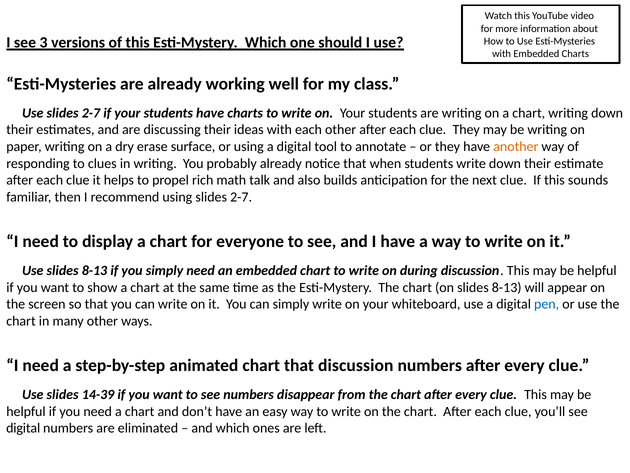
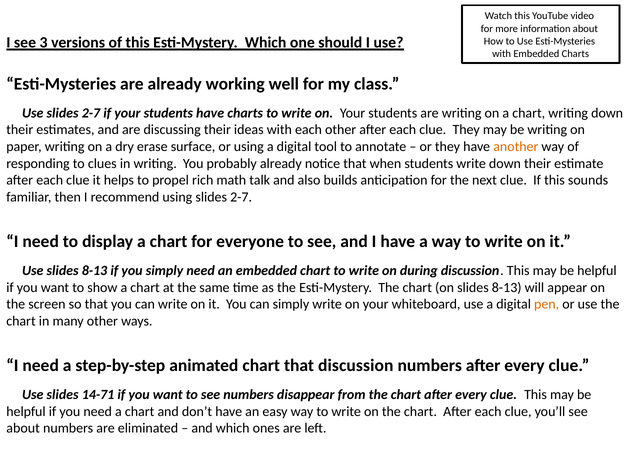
pen colour: blue -> orange
14-39: 14-39 -> 14-71
digital at (23, 428): digital -> about
